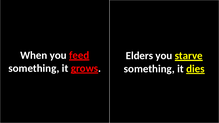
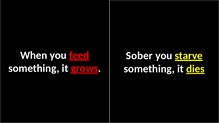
Elders: Elders -> Sober
